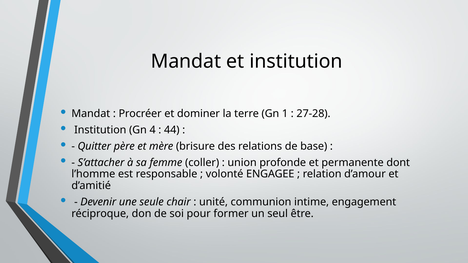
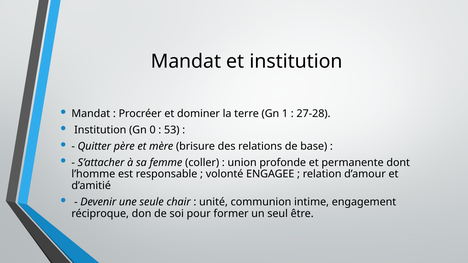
4: 4 -> 0
44: 44 -> 53
